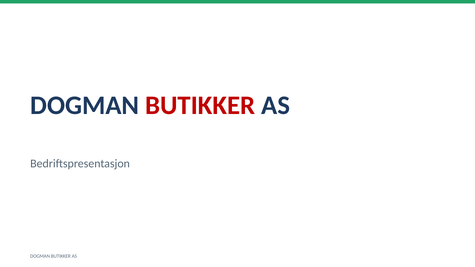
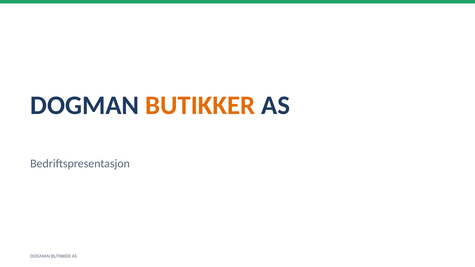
BUTIKKER at (200, 105) colour: red -> orange
